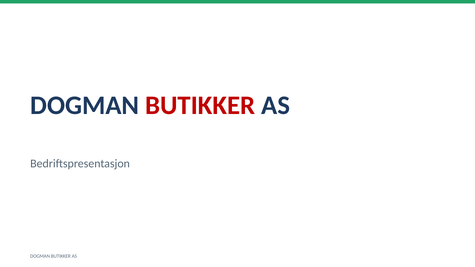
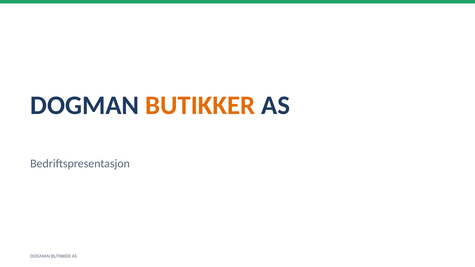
BUTIKKER at (200, 105) colour: red -> orange
